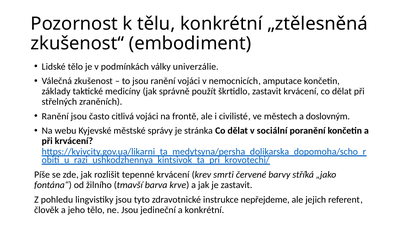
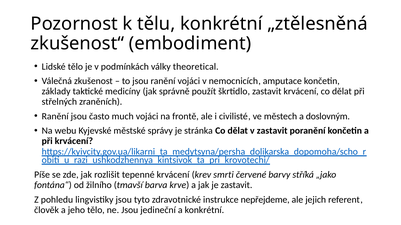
univerzálie: univerzálie -> theoretical
citlivá: citlivá -> much
v sociální: sociální -> zastavit
